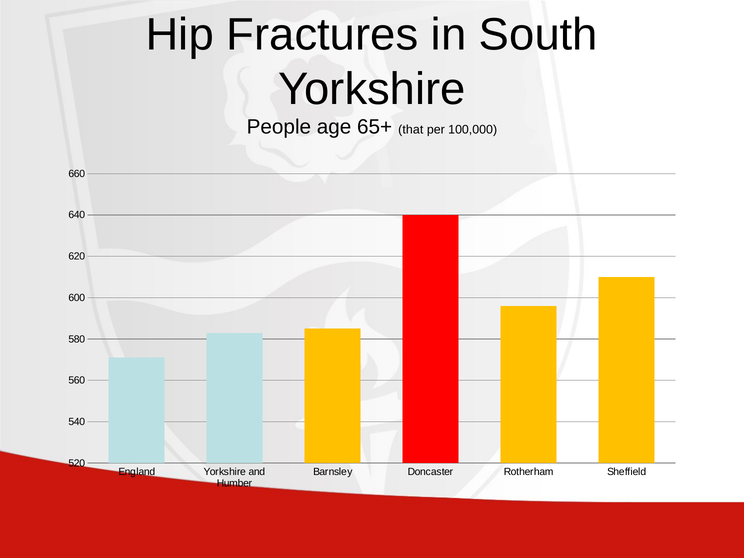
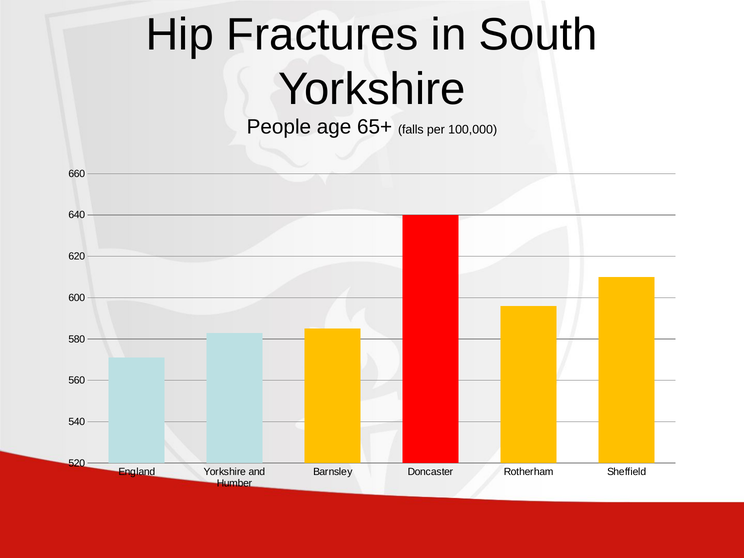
that: that -> falls
